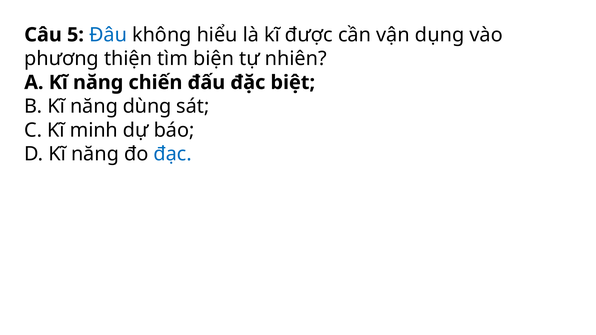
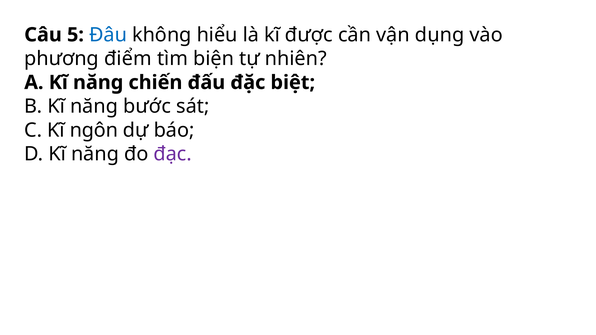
thiện: thiện -> điểm
dùng: dùng -> bước
minh: minh -> ngôn
đạc colour: blue -> purple
